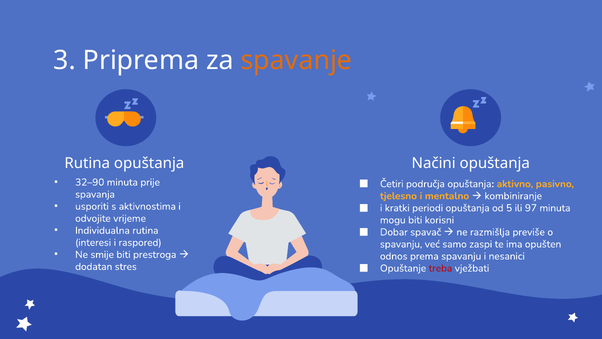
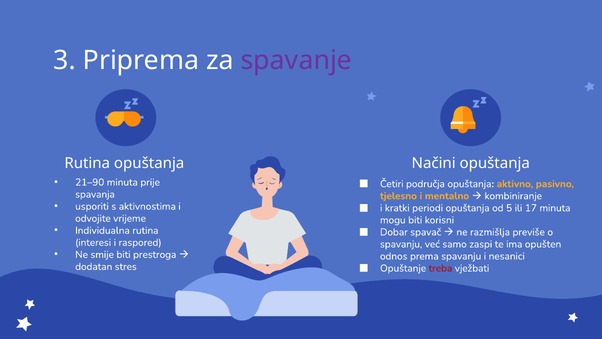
spavanje colour: orange -> purple
32–90: 32–90 -> 21–90
97: 97 -> 17
